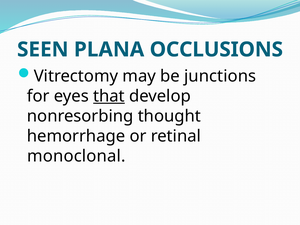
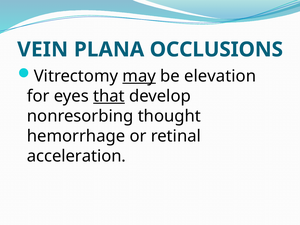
SEEN: SEEN -> VEIN
may underline: none -> present
junctions: junctions -> elevation
monoclonal: monoclonal -> acceleration
